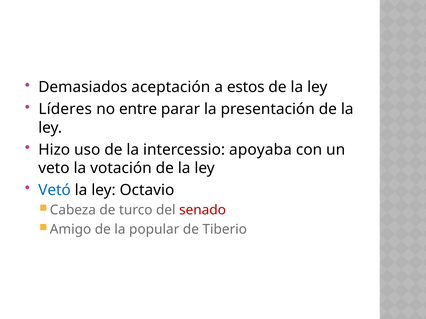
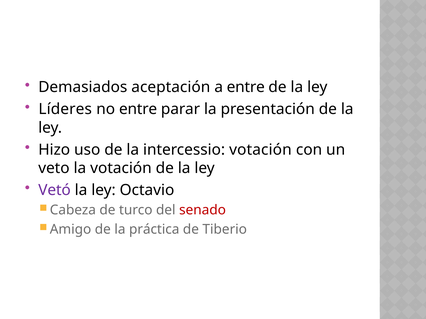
a estos: estos -> entre
intercessio apoyaba: apoyaba -> votación
Vetó colour: blue -> purple
popular: popular -> práctica
